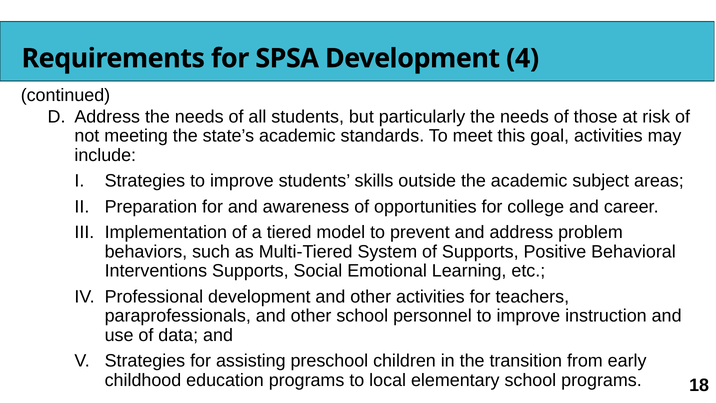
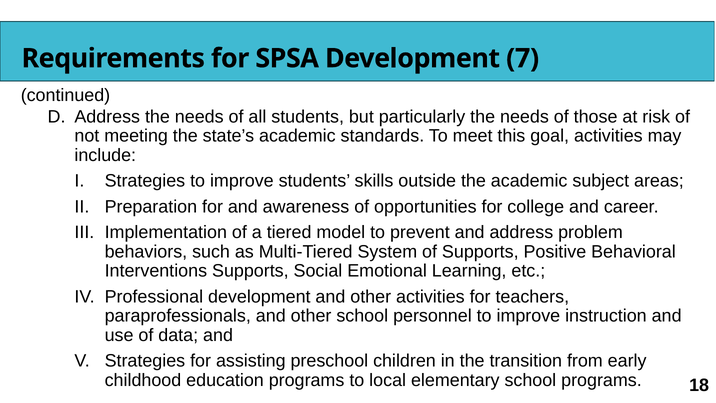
4: 4 -> 7
